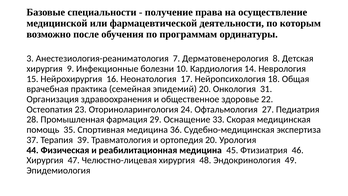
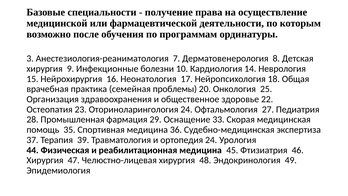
эпидемий: эпидемий -> проблемы
31: 31 -> 25
ортопедия 20: 20 -> 24
